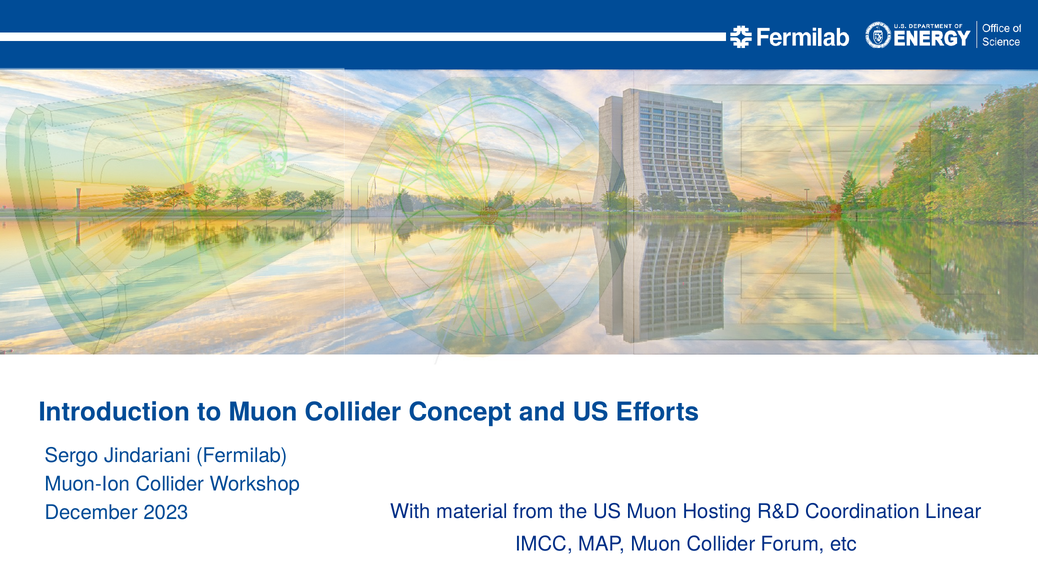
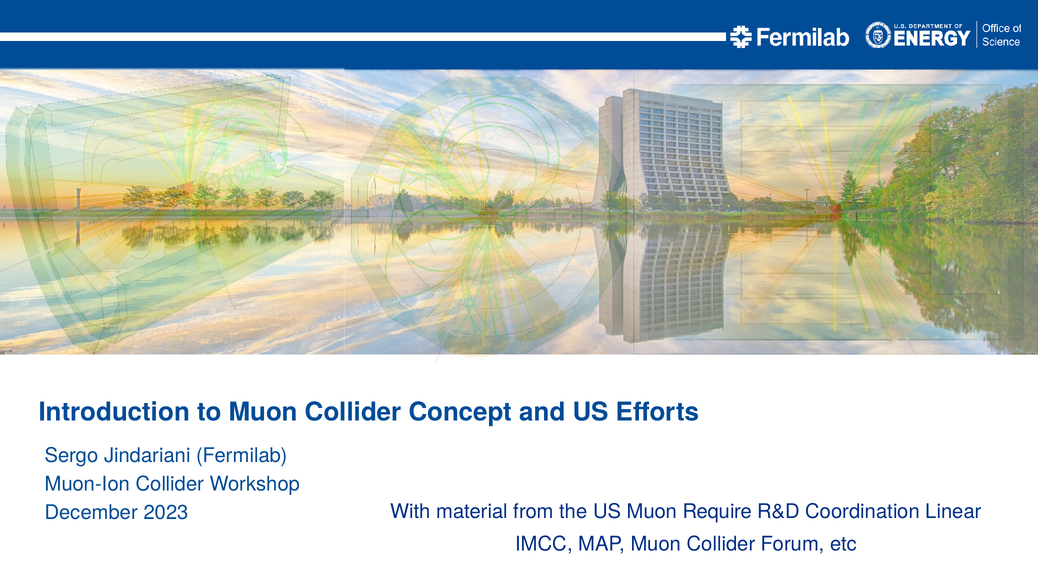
Hosting: Hosting -> Require
